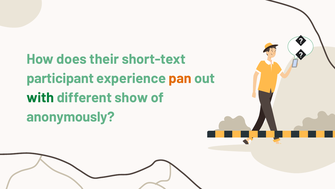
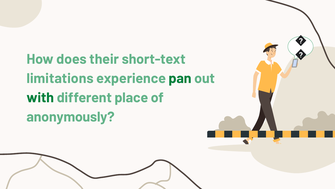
participant: participant -> limitations
pan colour: orange -> green
show: show -> place
